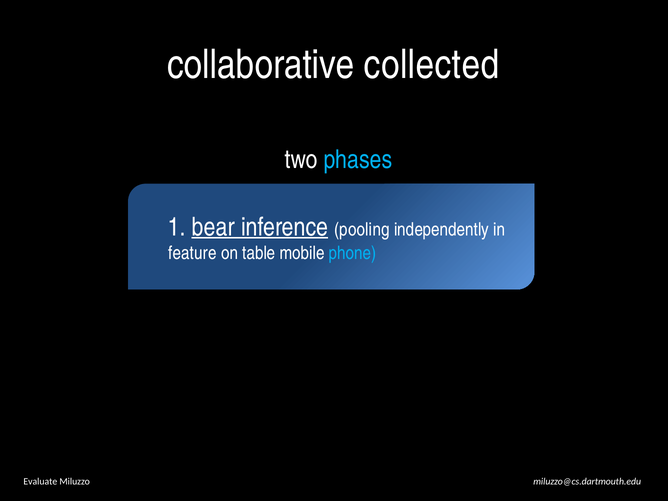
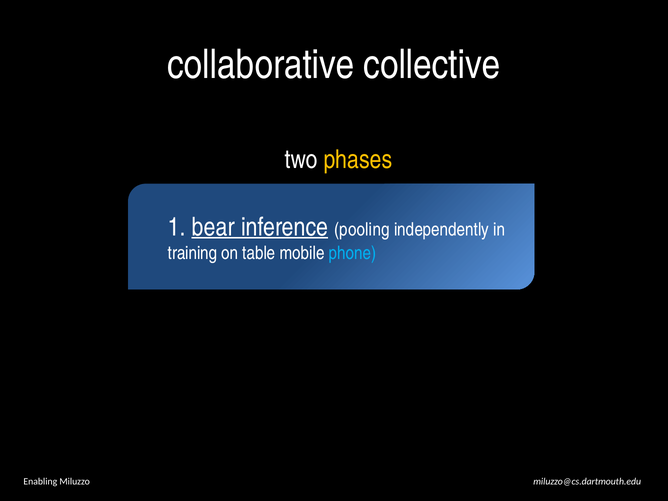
collected: collected -> collective
phases colour: light blue -> yellow
feature: feature -> training
Evaluate: Evaluate -> Enabling
